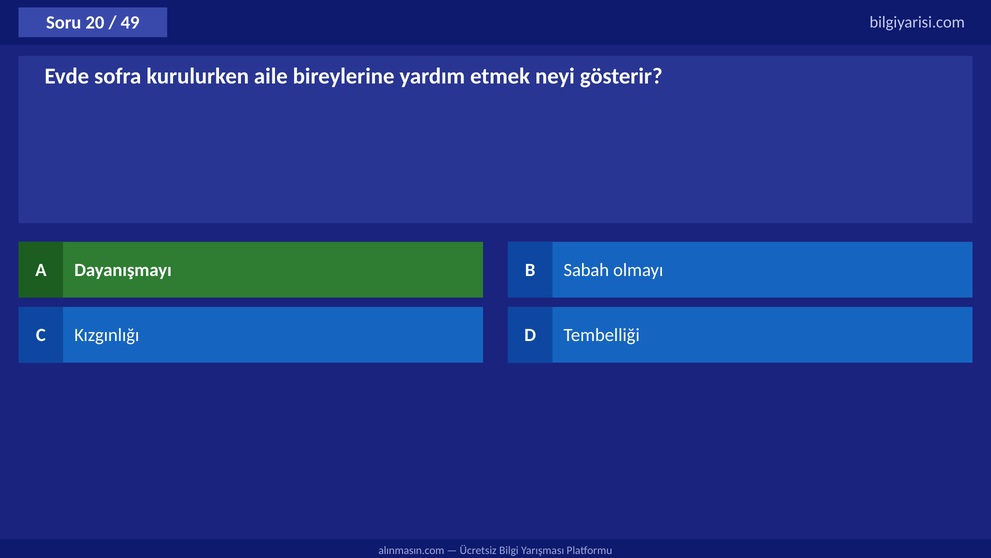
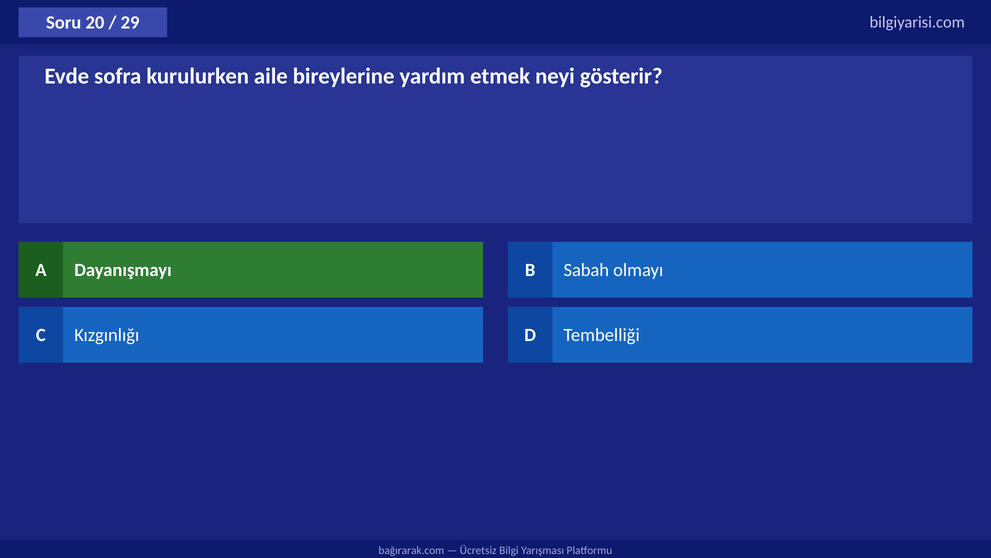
49: 49 -> 29
alınmasın.com: alınmasın.com -> bağırarak.com
